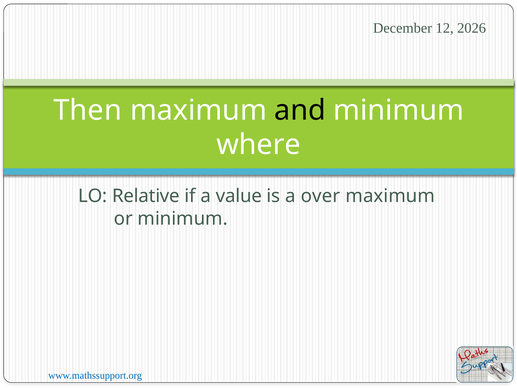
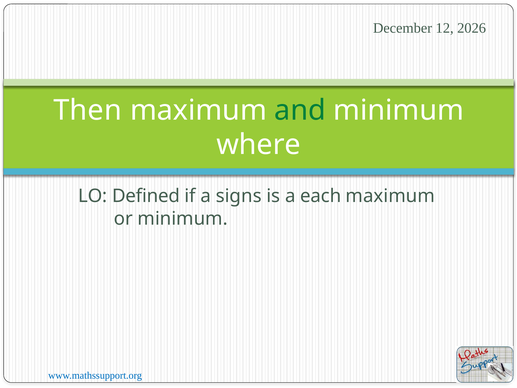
and colour: black -> green
Relative: Relative -> Defined
value: value -> signs
over: over -> each
